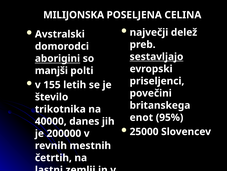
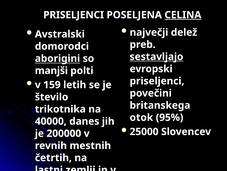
MILIJONSKA at (74, 15): MILIJONSKA -> PRISELJENCI
CELINA underline: none -> present
155: 155 -> 159
enot: enot -> otok
